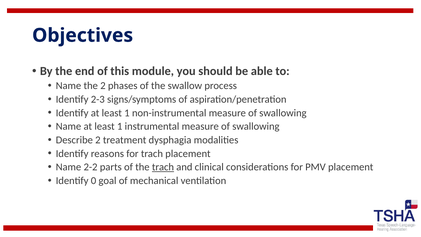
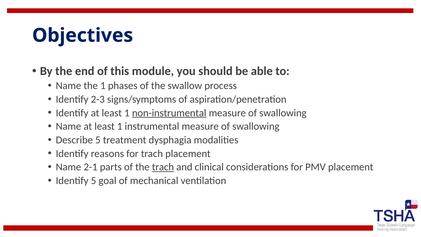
the 2: 2 -> 1
non-instrumental underline: none -> present
Describe 2: 2 -> 5
2-2: 2-2 -> 2-1
Identify 0: 0 -> 5
